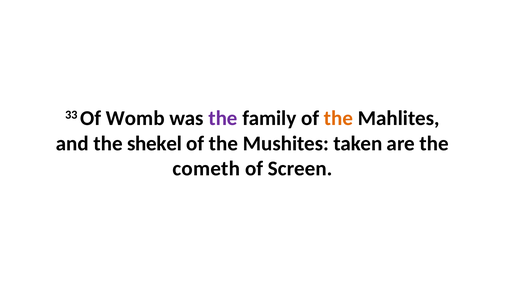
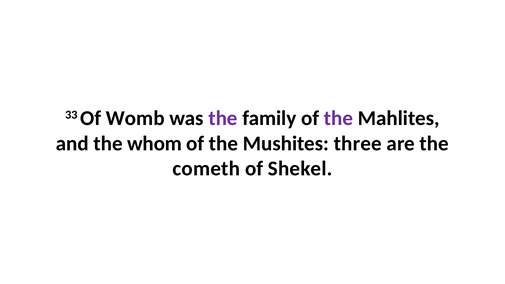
the at (338, 118) colour: orange -> purple
shekel: shekel -> whom
taken: taken -> three
Screen: Screen -> Shekel
